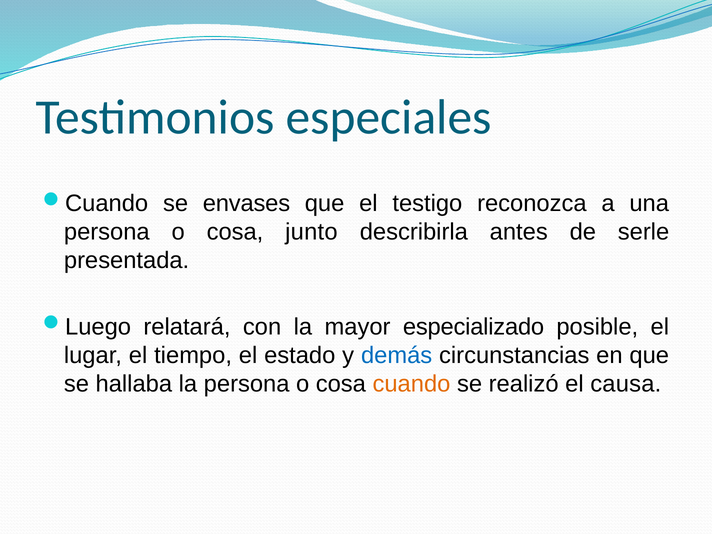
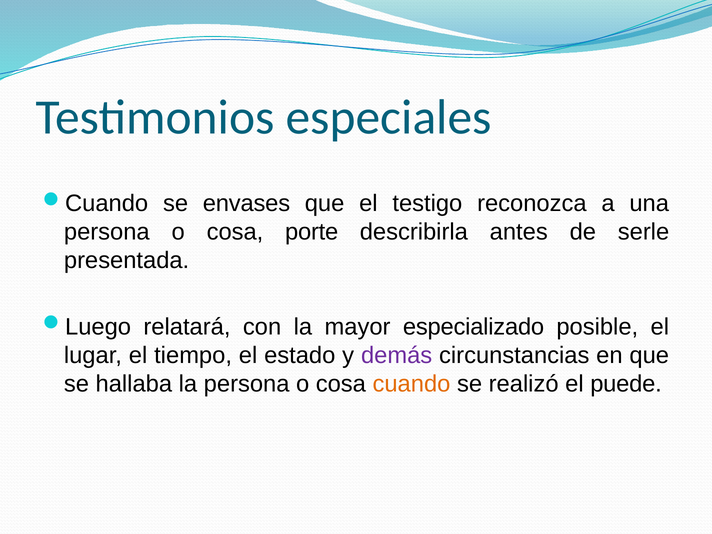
junto: junto -> porte
demás colour: blue -> purple
causa: causa -> puede
